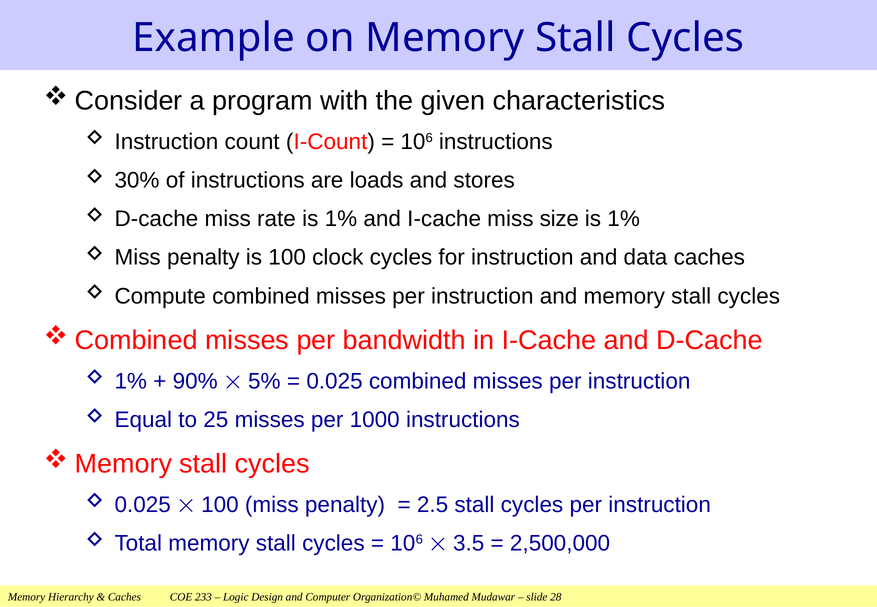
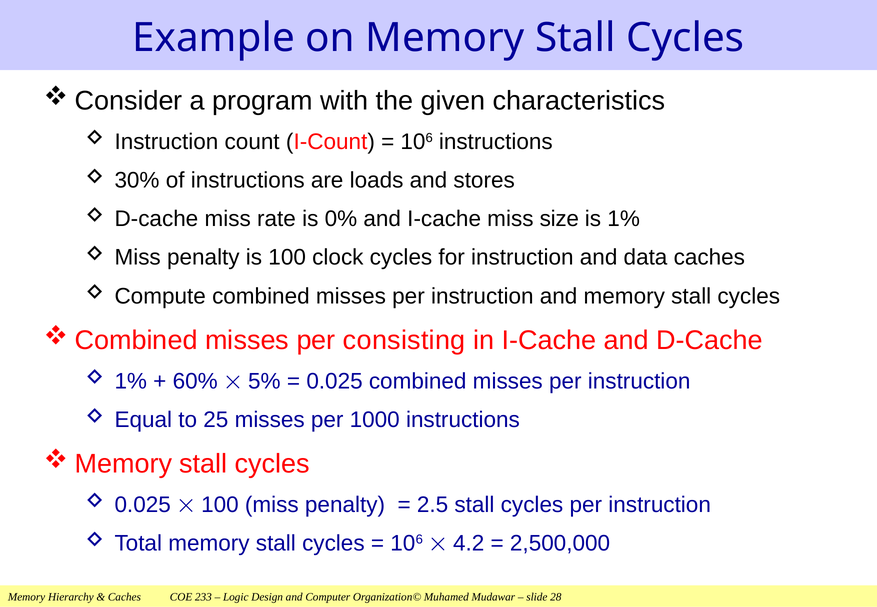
rate is 1%: 1% -> 0%
bandwidth: bandwidth -> consisting
90%: 90% -> 60%
3.5: 3.5 -> 4.2
